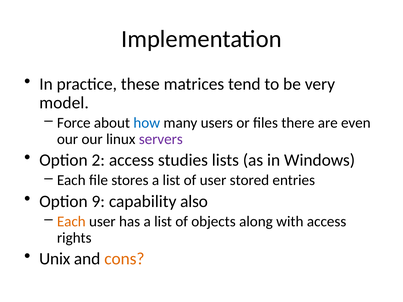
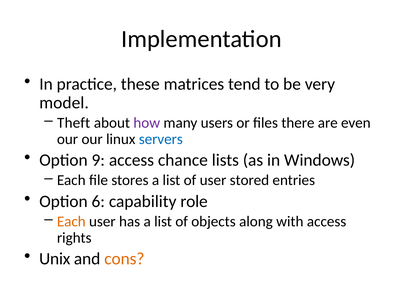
Force: Force -> Theft
how colour: blue -> purple
servers colour: purple -> blue
2: 2 -> 9
studies: studies -> chance
9: 9 -> 6
also: also -> role
